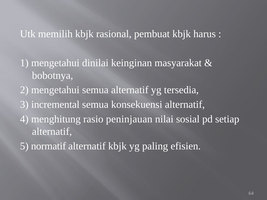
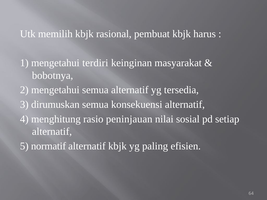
dinilai: dinilai -> terdiri
incremental: incremental -> dirumuskan
